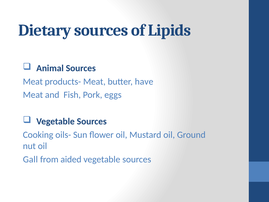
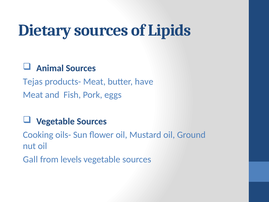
Meat at (33, 81): Meat -> Tejas
aided: aided -> levels
